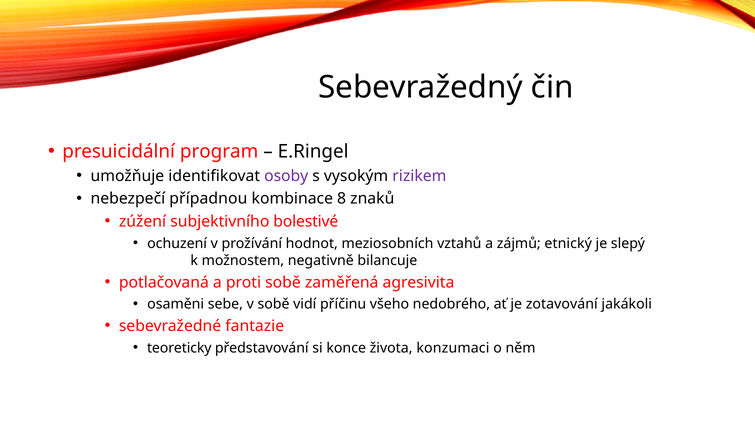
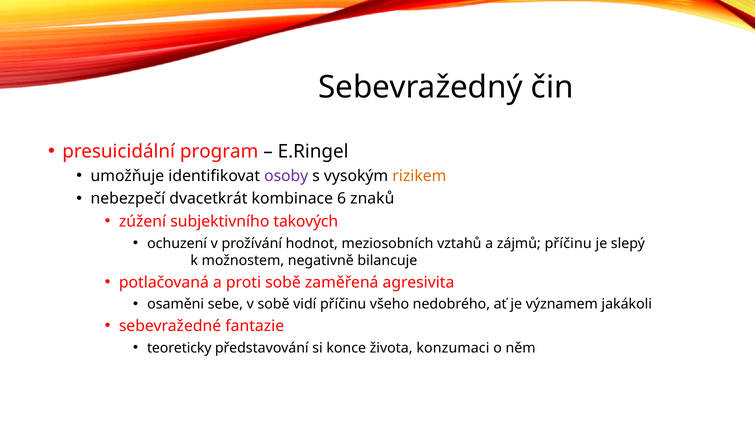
rizikem colour: purple -> orange
případnou: případnou -> dvacetkrát
8: 8 -> 6
bolestivé: bolestivé -> takových
zájmů etnický: etnický -> příčinu
zotavování: zotavování -> významem
